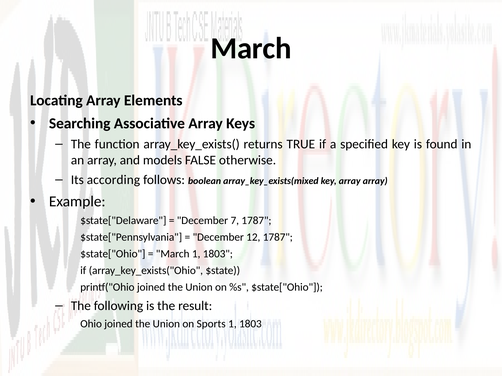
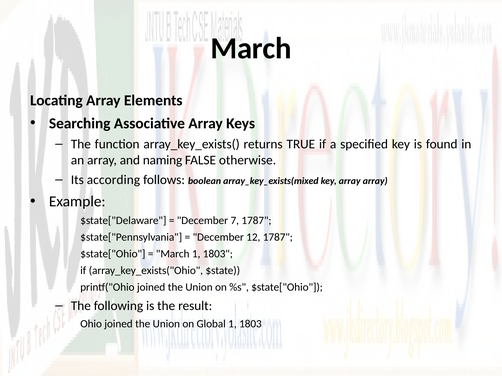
models: models -> naming
Sports: Sports -> Global
